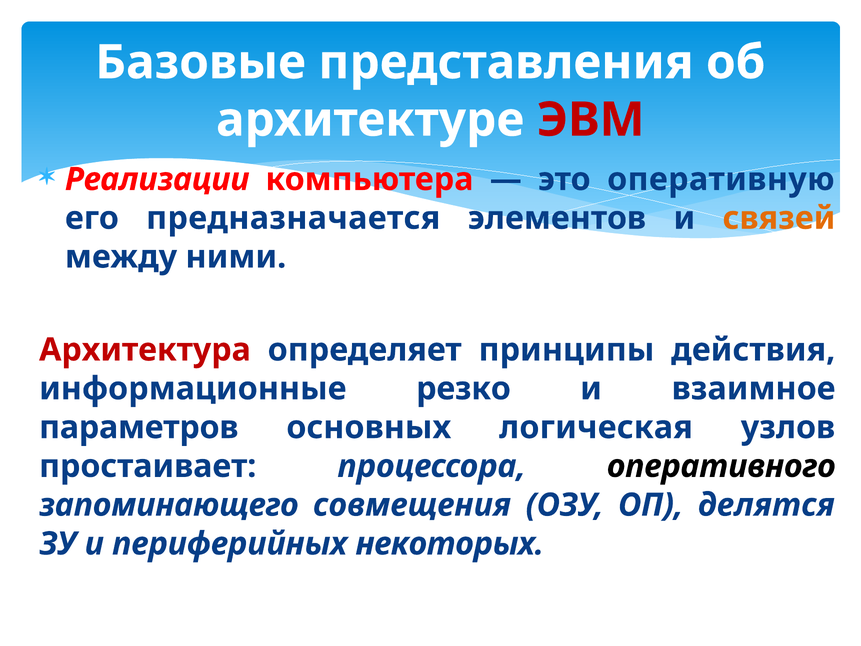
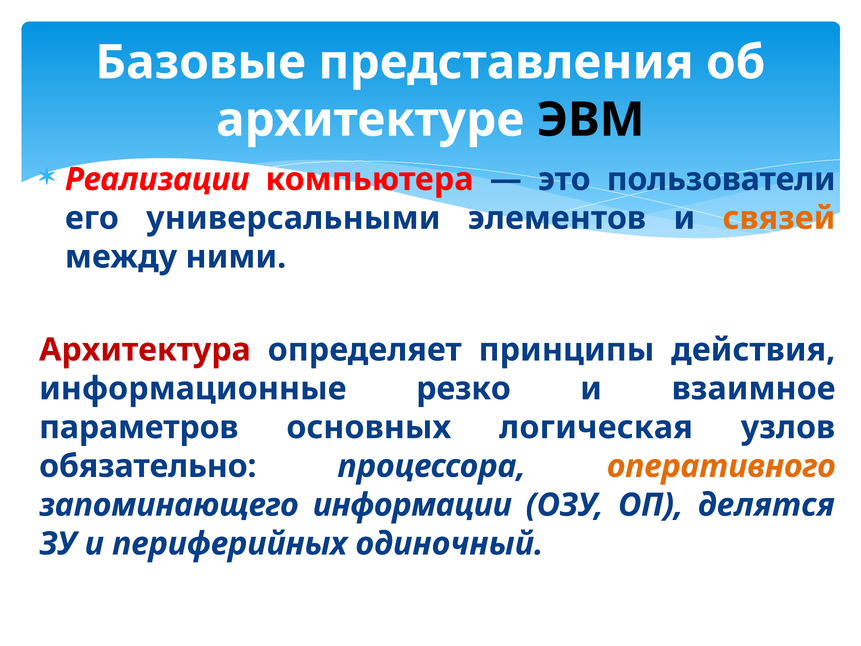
ЭВМ colour: red -> black
оперативную: оперативную -> пользователи
предназначается: предназначается -> универсальными
простаивает: простаивает -> обязательно
оперативного colour: black -> orange
совмещения: совмещения -> информации
некоторых: некоторых -> одиночный
